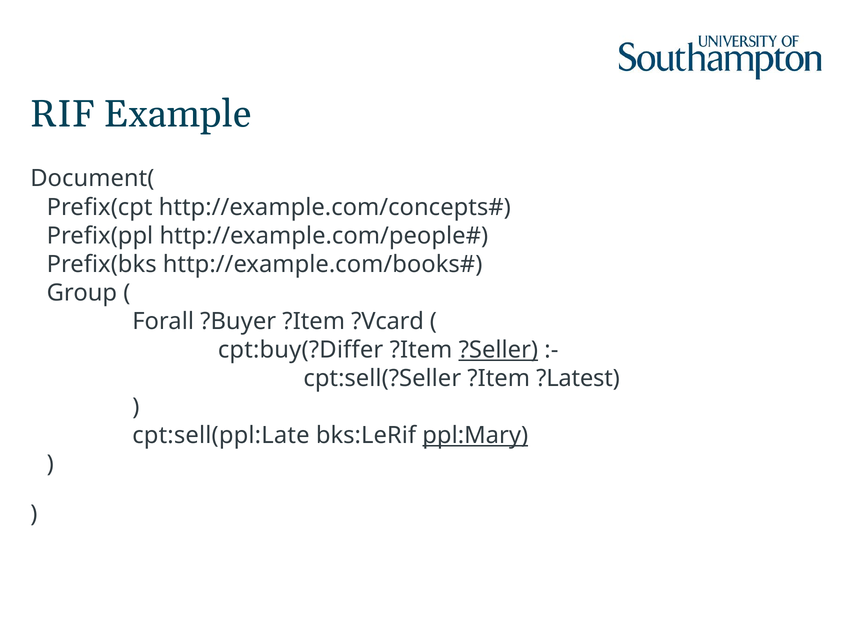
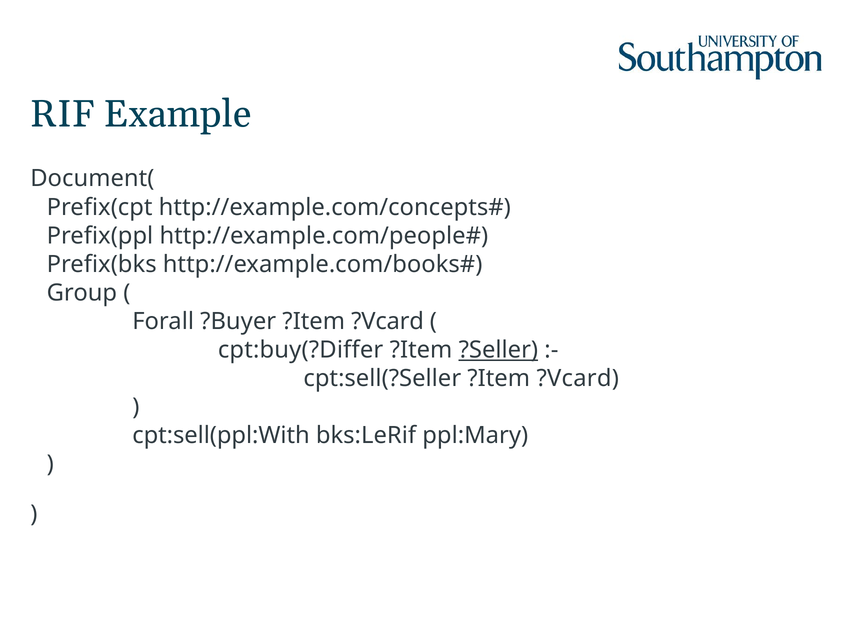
cpt:sell(?Seller ?Item ?Latest: ?Latest -> ?Vcard
cpt:sell(ppl:Late: cpt:sell(ppl:Late -> cpt:sell(ppl:With
ppl:Mary underline: present -> none
